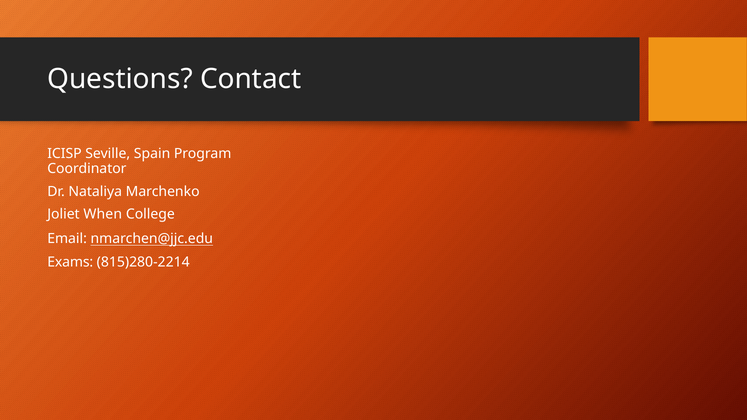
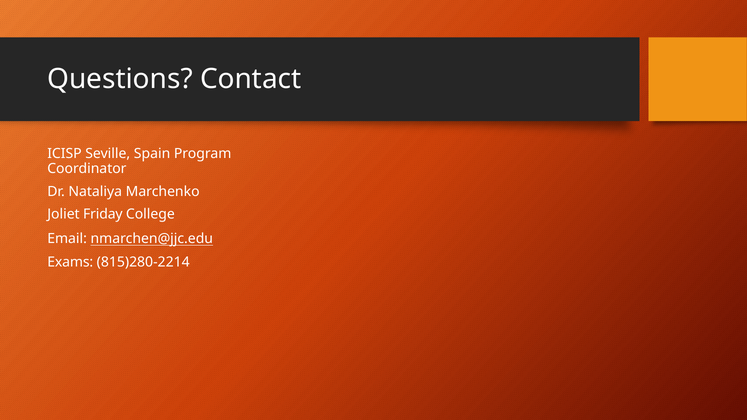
When: When -> Friday
